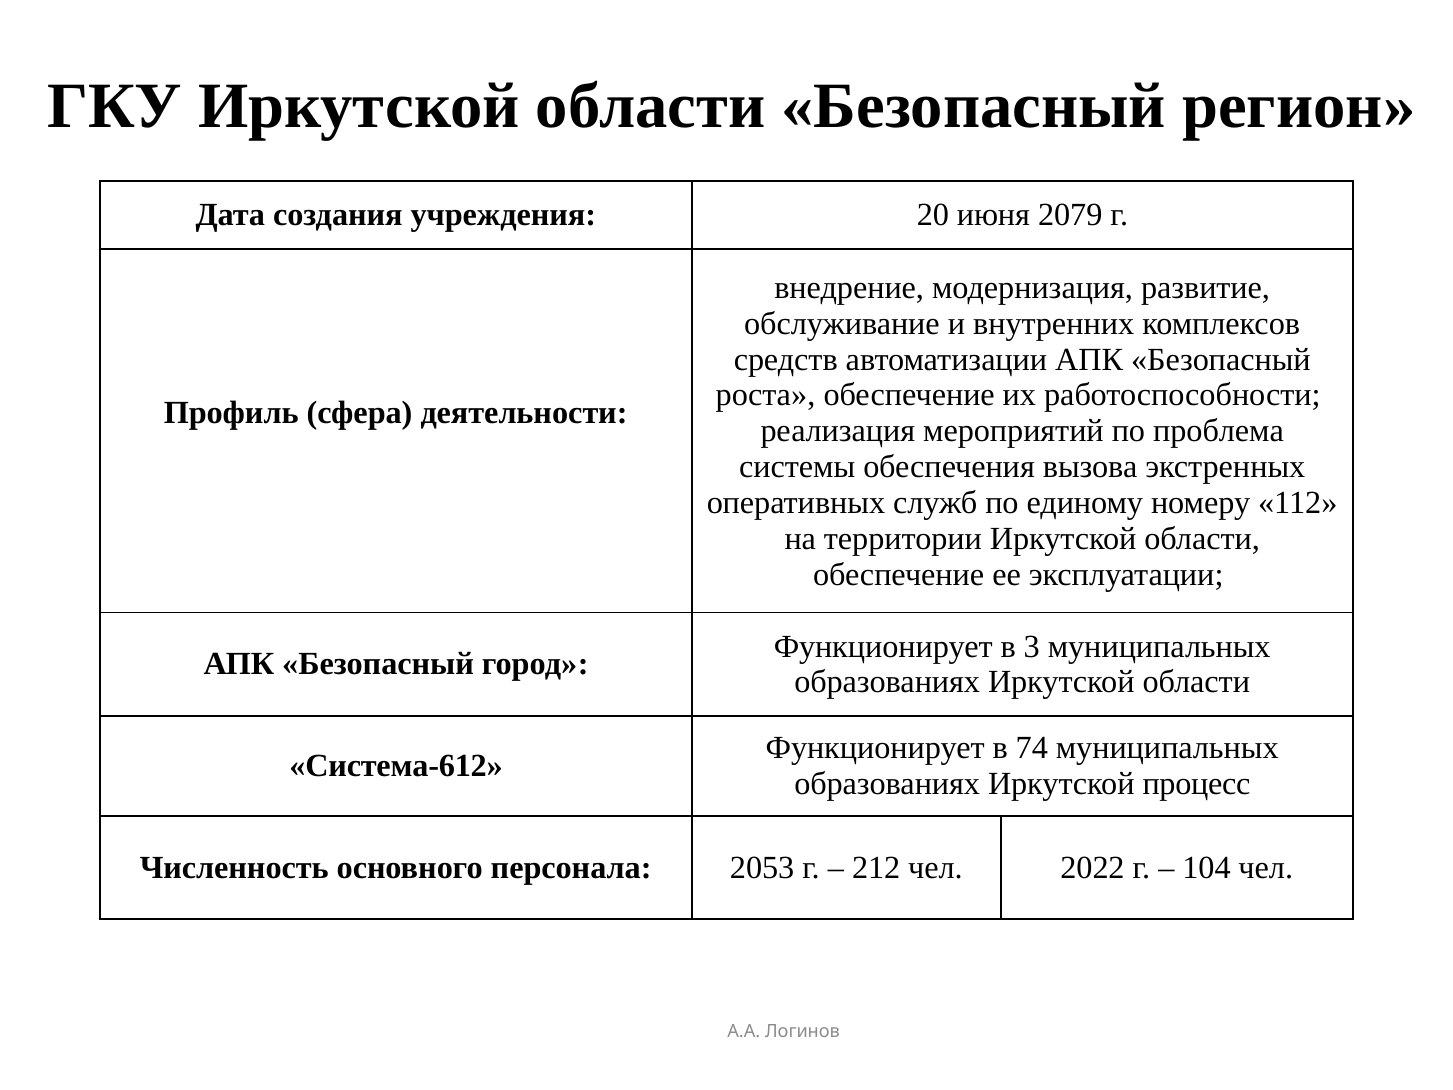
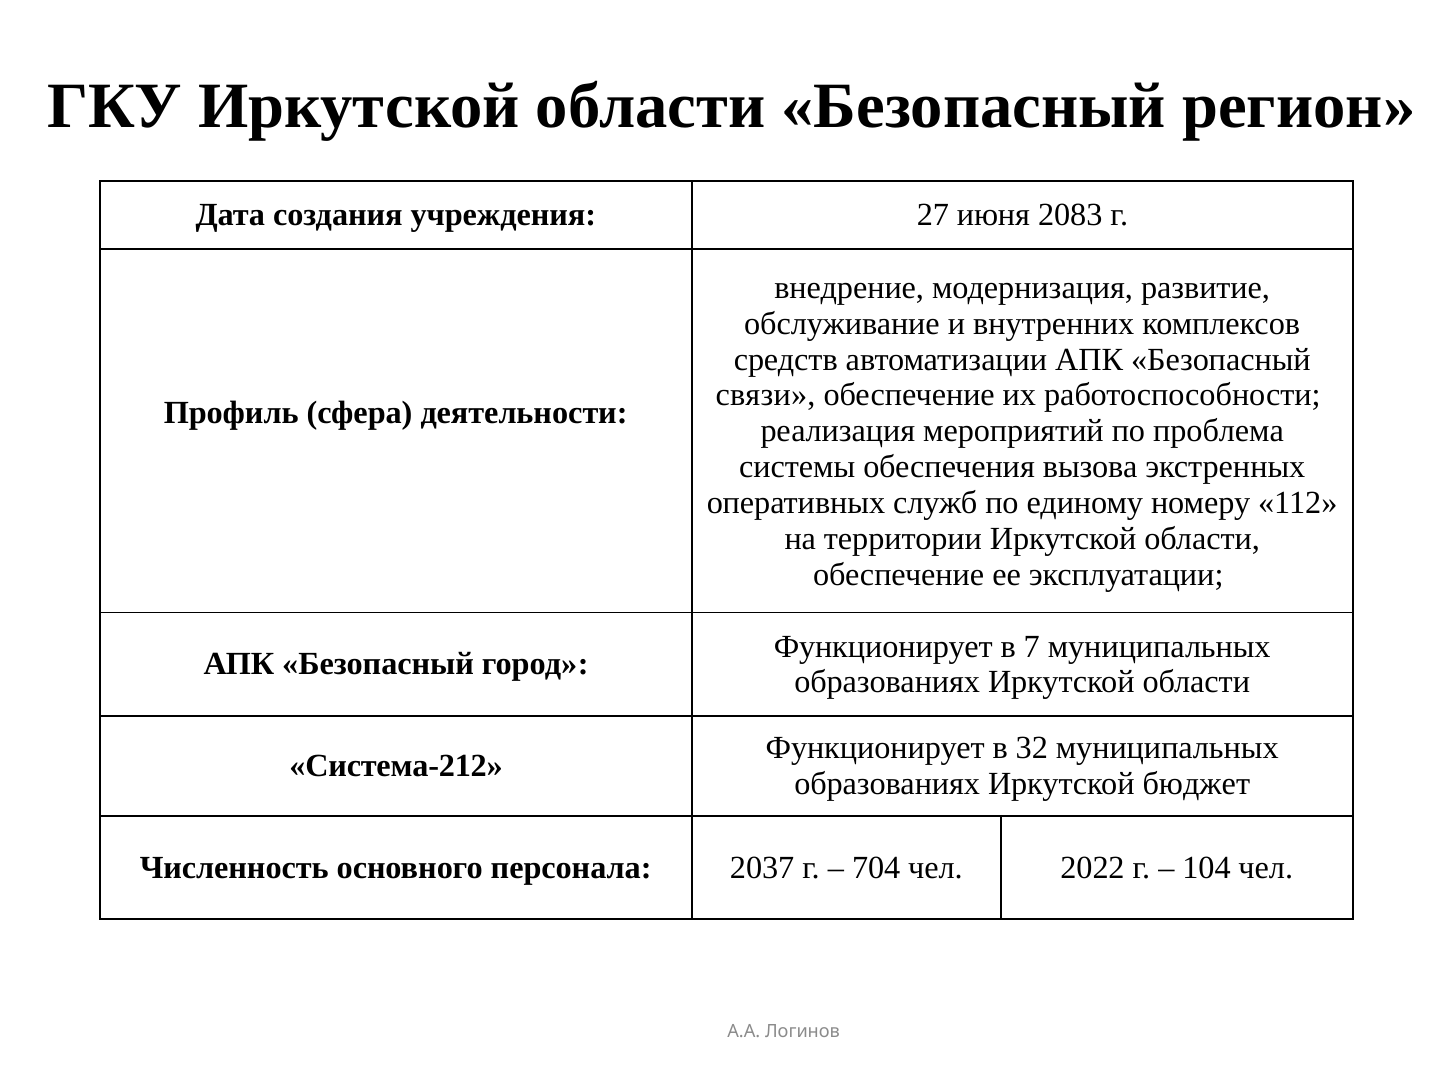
20: 20 -> 27
2079: 2079 -> 2083
роста: роста -> связи
3: 3 -> 7
74: 74 -> 32
Система-612: Система-612 -> Система-212
процесс: процесс -> бюджет
2053: 2053 -> 2037
212: 212 -> 704
